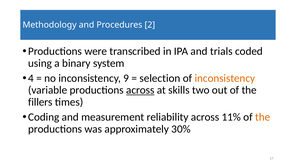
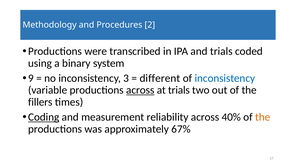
4: 4 -> 9
9: 9 -> 3
selection: selection -> different
inconsistency at (225, 78) colour: orange -> blue
at skills: skills -> trials
Coding underline: none -> present
11%: 11% -> 40%
30%: 30% -> 67%
